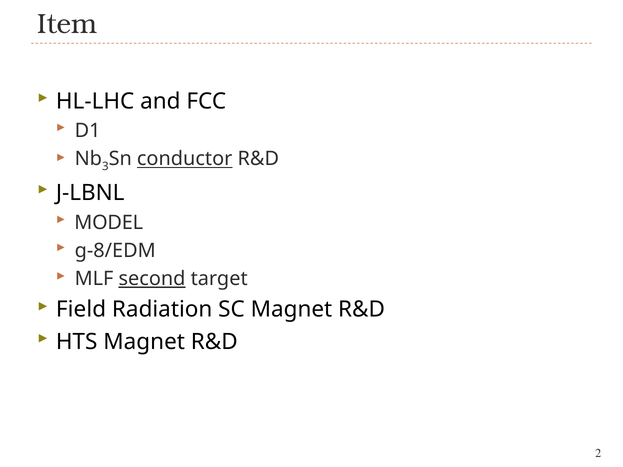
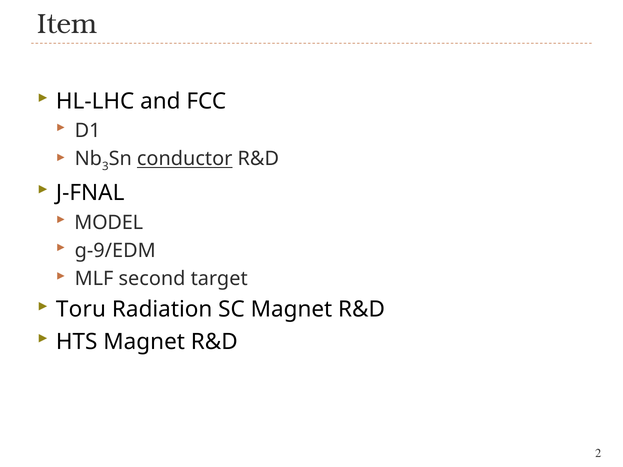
J-LBNL: J-LBNL -> J-FNAL
g-8/EDM: g-8/EDM -> g-9/EDM
second underline: present -> none
Field: Field -> Toru
